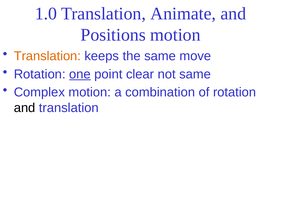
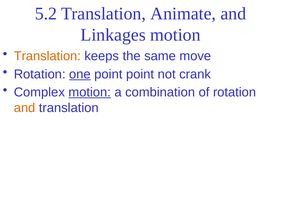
1.0: 1.0 -> 5.2
Positions: Positions -> Linkages
point clear: clear -> point
not same: same -> crank
motion at (90, 92) underline: none -> present
and at (25, 108) colour: black -> orange
